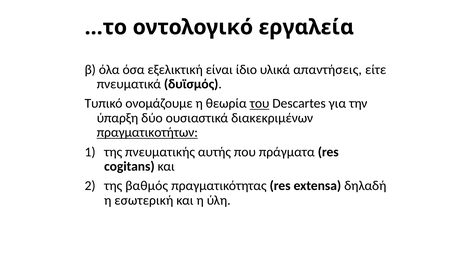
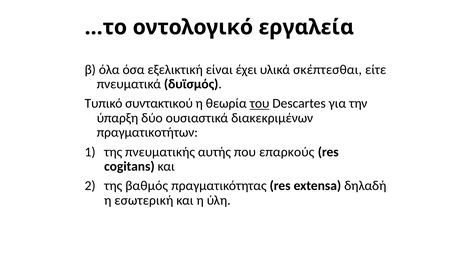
ίδιο: ίδιο -> έχει
απαντήσεις: απαντήσεις -> σκέπτεσθαι
ονομάζουμε: ονομάζουμε -> συντακτικού
πραγματικοτήτων underline: present -> none
πράγματα: πράγματα -> επαρκούς
